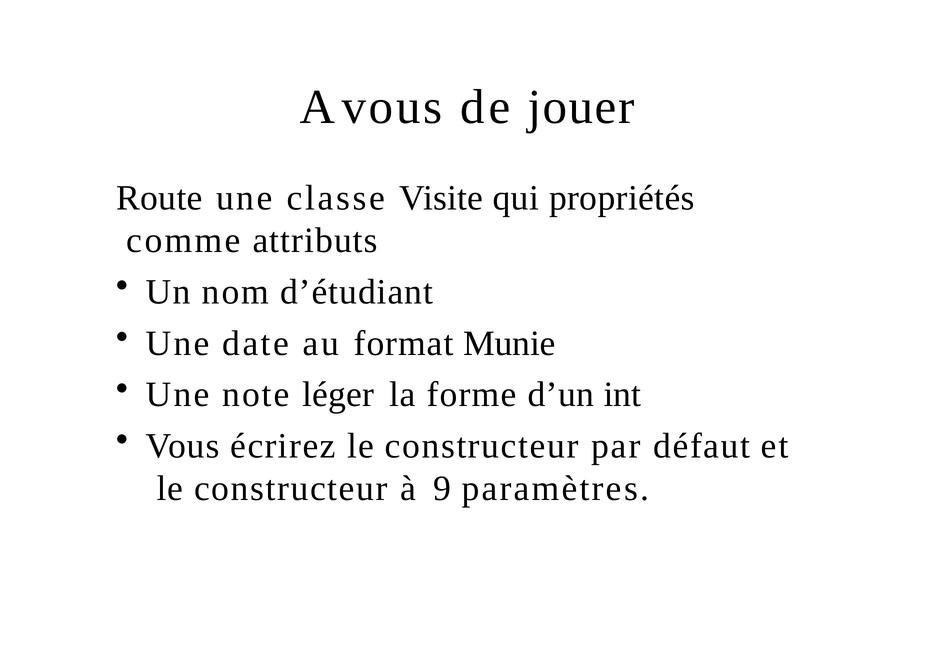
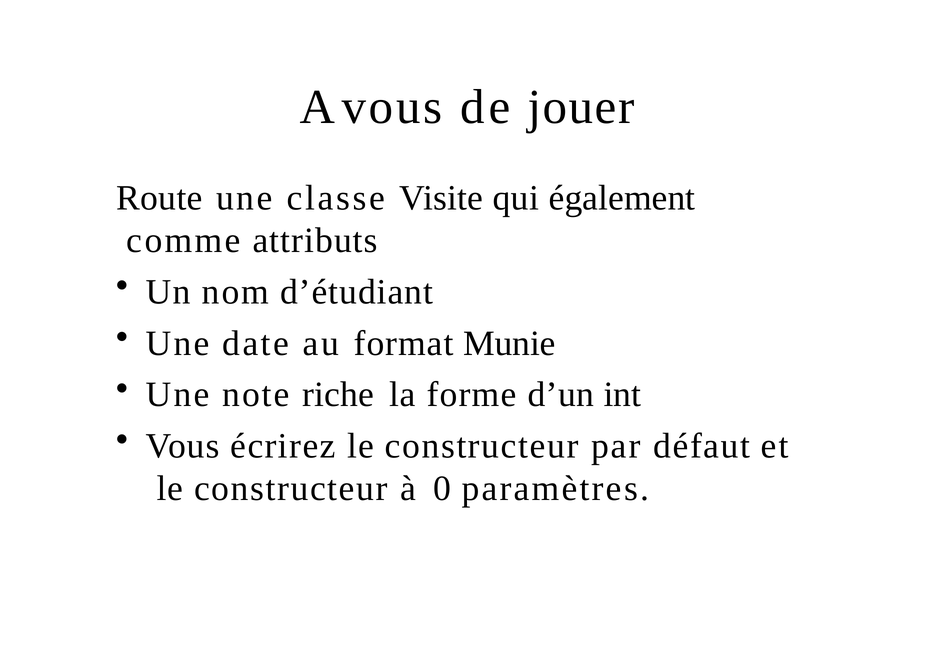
propriétés: propriétés -> également
léger: léger -> riche
9: 9 -> 0
